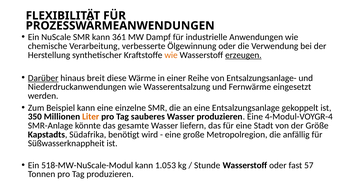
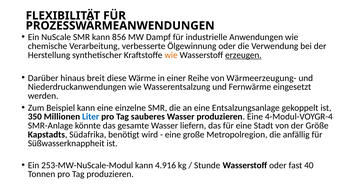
361: 361 -> 856
Darüber underline: present -> none
Entsalzungsanlage-: Entsalzungsanlage- -> Wärmeerzeugung-
Liter colour: orange -> blue
518-MW-NuScale-Modul: 518-MW-NuScale-Modul -> 253-MW-NuScale-Modul
1.053: 1.053 -> 4.916
57: 57 -> 40
